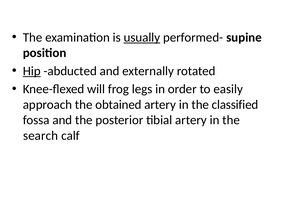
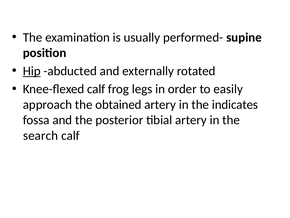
usually underline: present -> none
Knee-flexed will: will -> calf
classified: classified -> indicates
